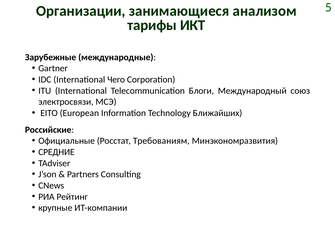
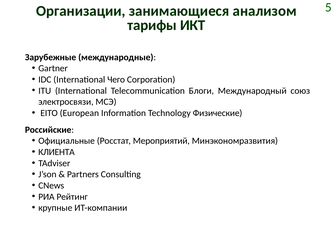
Ближайших: Ближайших -> Физические
Требованиям: Требованиям -> Мероприятий
СРЕДНИЕ: СРЕДНИЕ -> КЛИЕНТА
